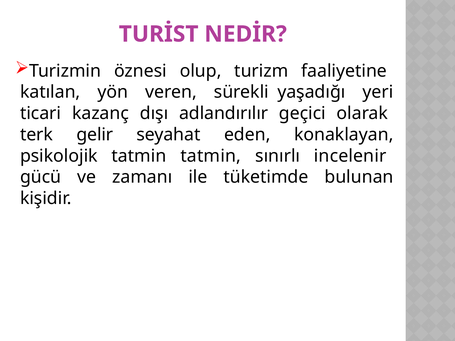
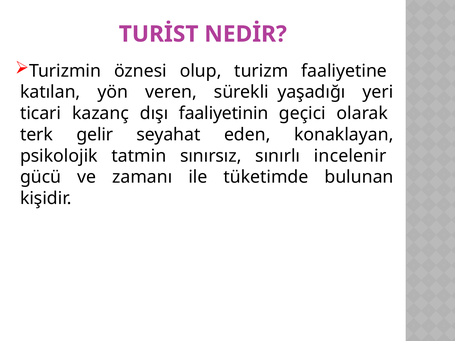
adlandırılır: adlandırılır -> faaliyetinin
tatmin tatmin: tatmin -> sınırsız
